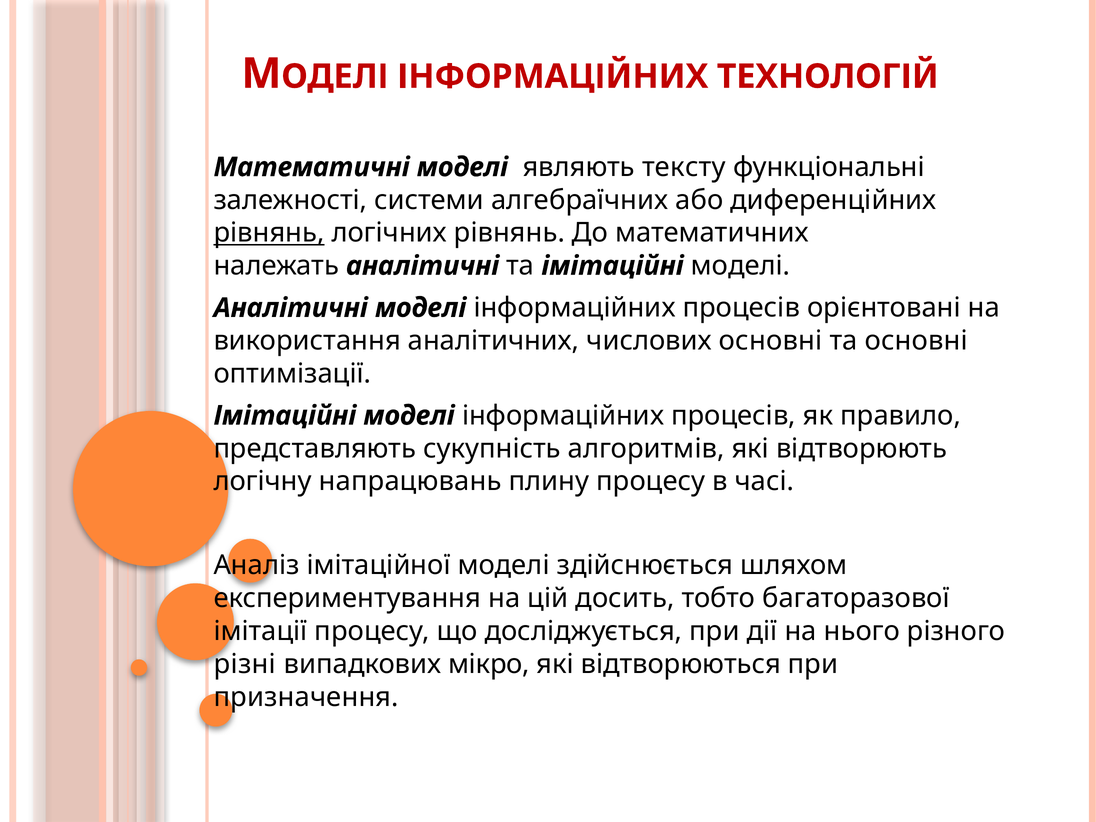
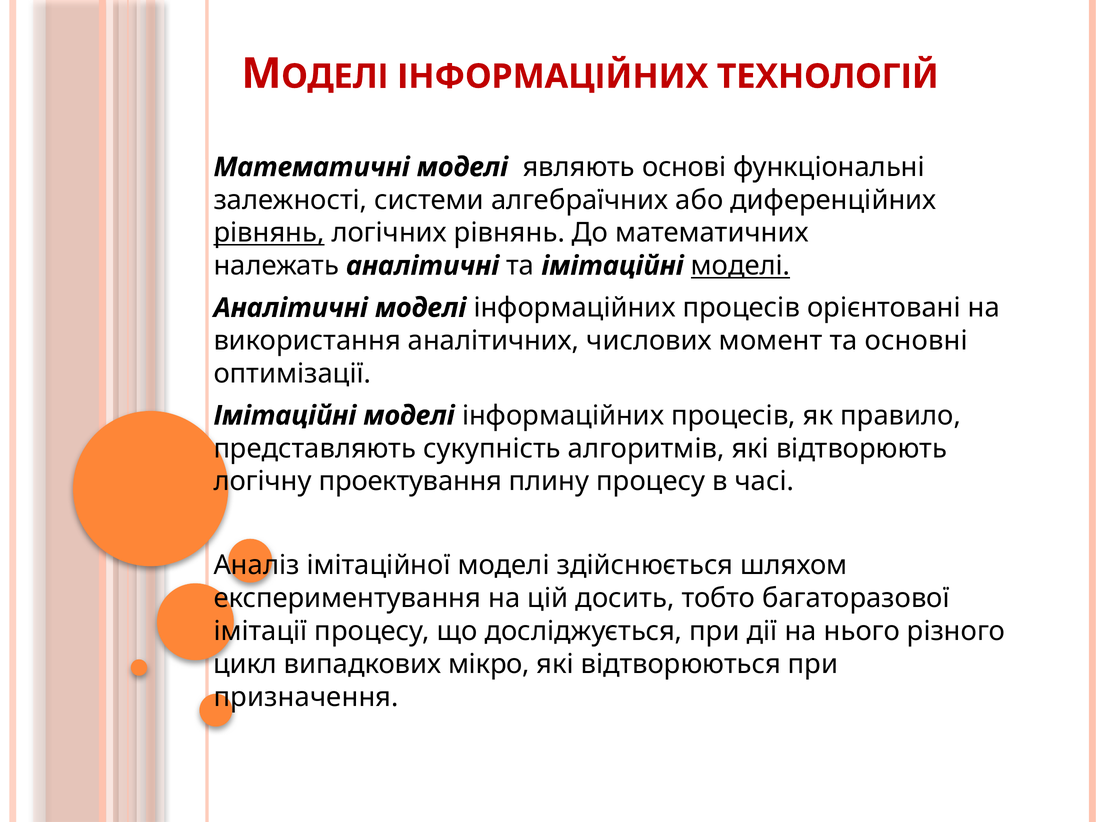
тексту: тексту -> основі
моделі at (740, 266) underline: none -> present
числових основні: основні -> момент
напрацювань: напрацювань -> проектування
різні: різні -> цикл
